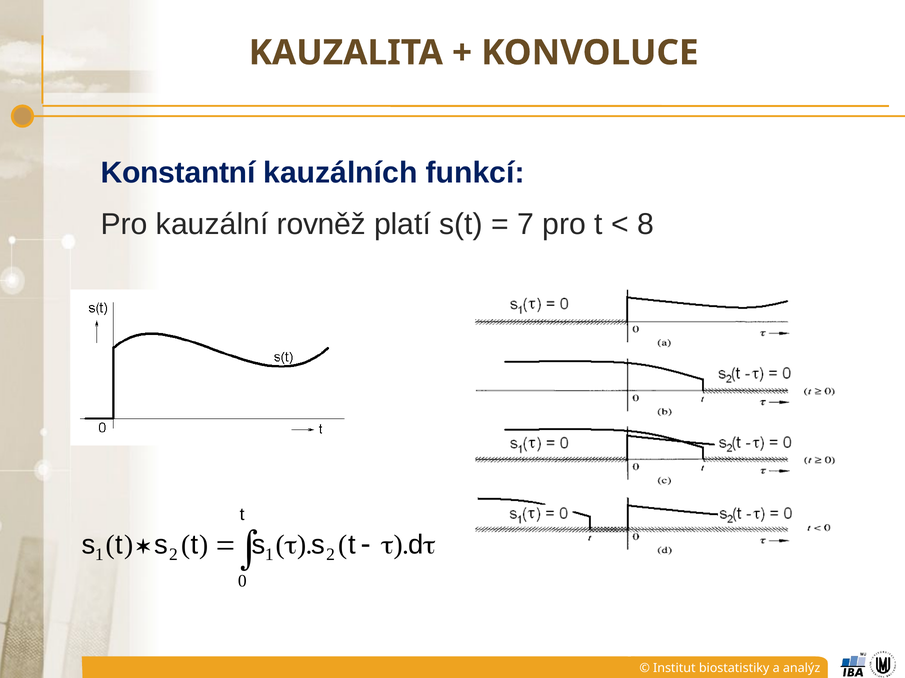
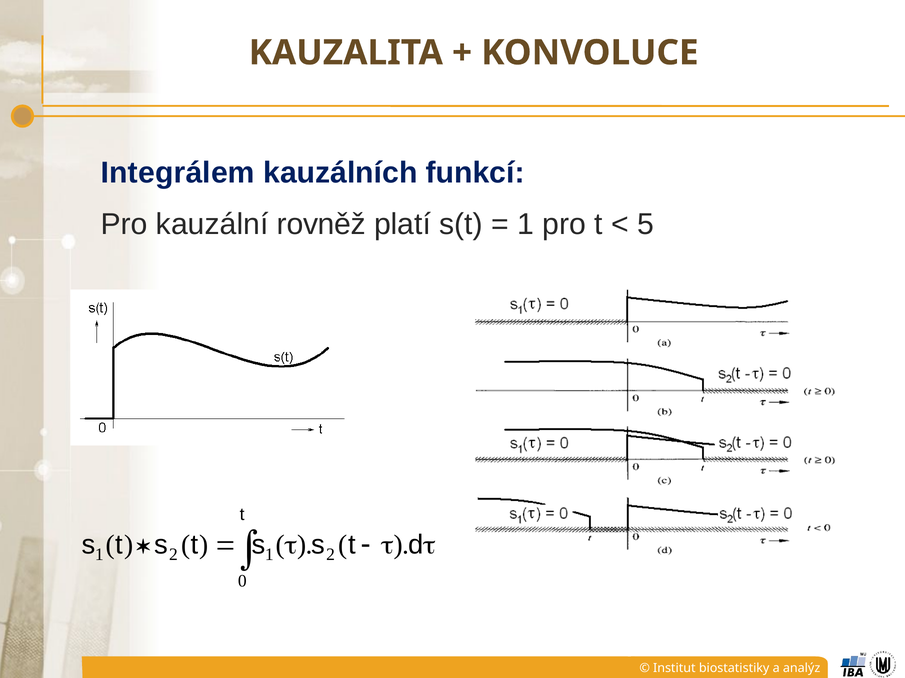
Konstantní: Konstantní -> Integrálem
7 at (526, 224): 7 -> 1
8: 8 -> 5
